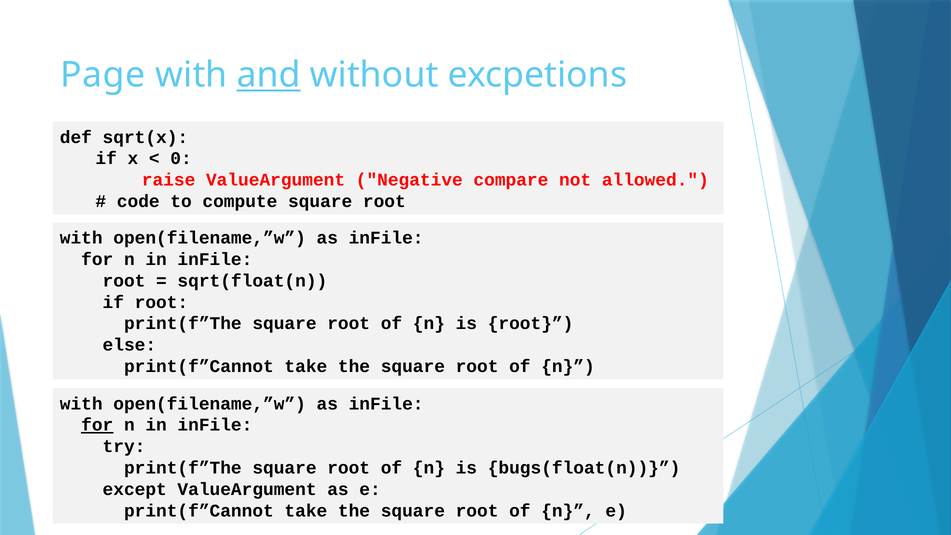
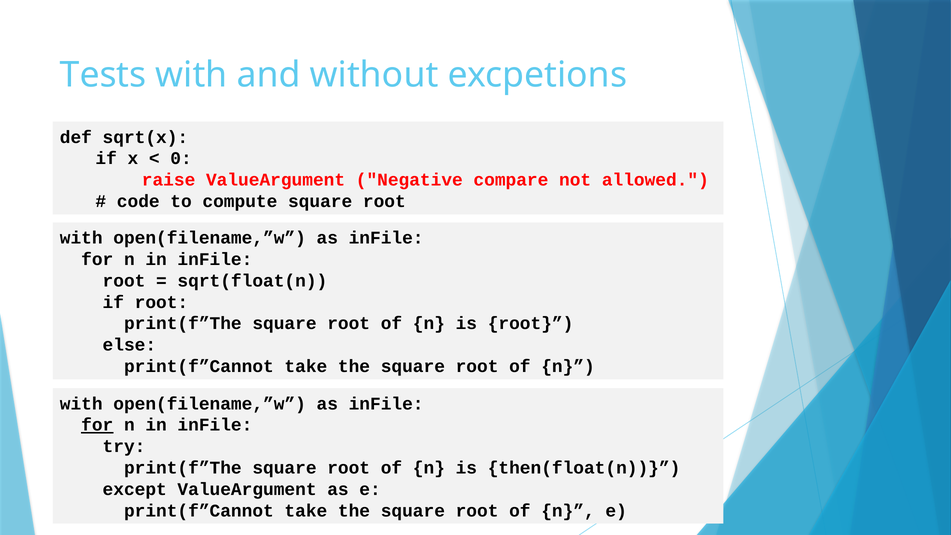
Page: Page -> Tests
and underline: present -> none
bugs(float(n: bugs(float(n -> then(float(n
